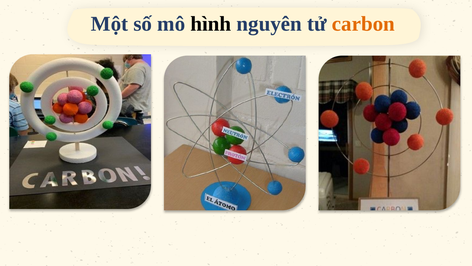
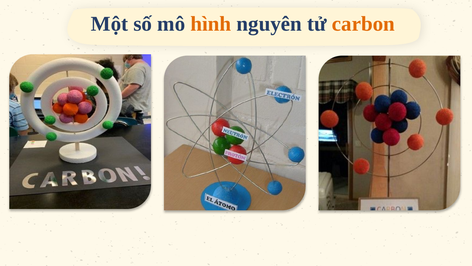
hình colour: black -> orange
